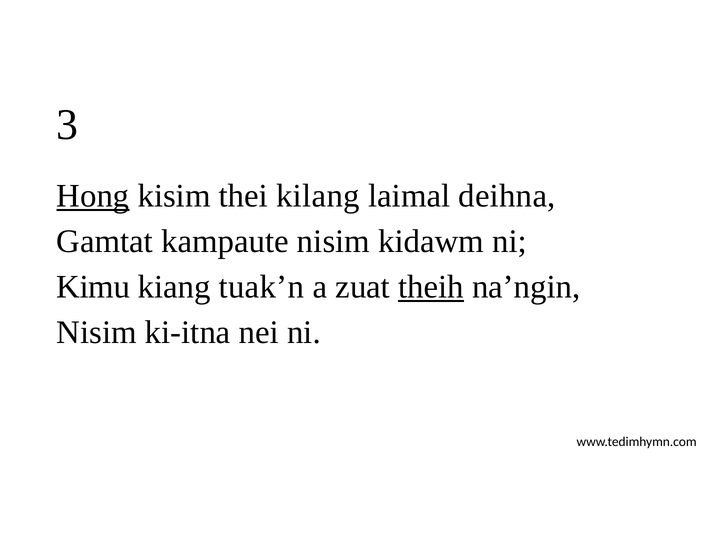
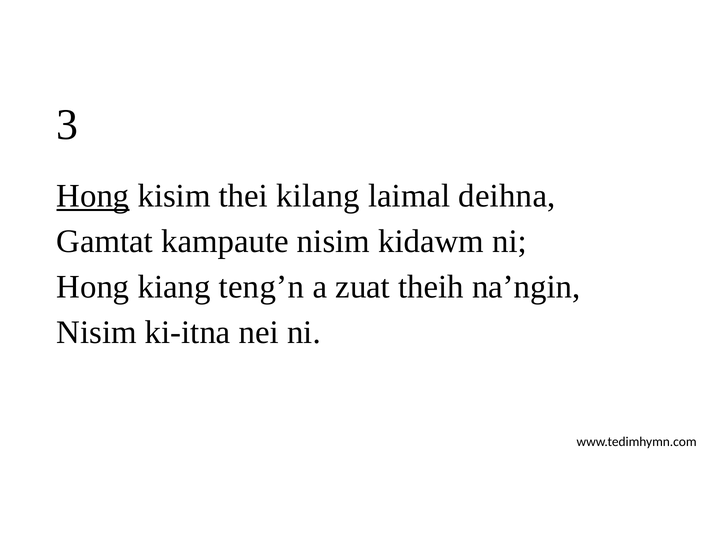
Kimu at (93, 287): Kimu -> Hong
tuak’n: tuak’n -> teng’n
theih underline: present -> none
